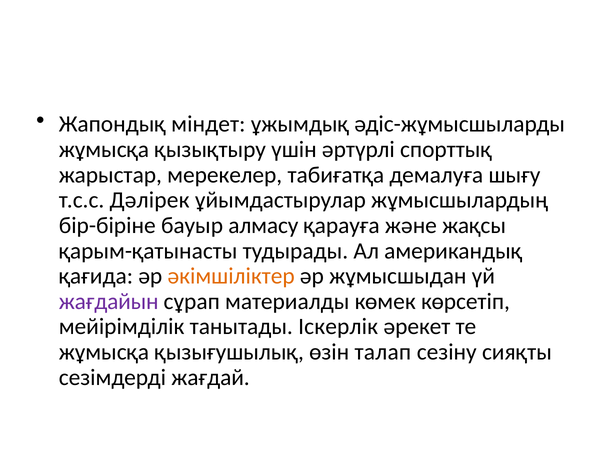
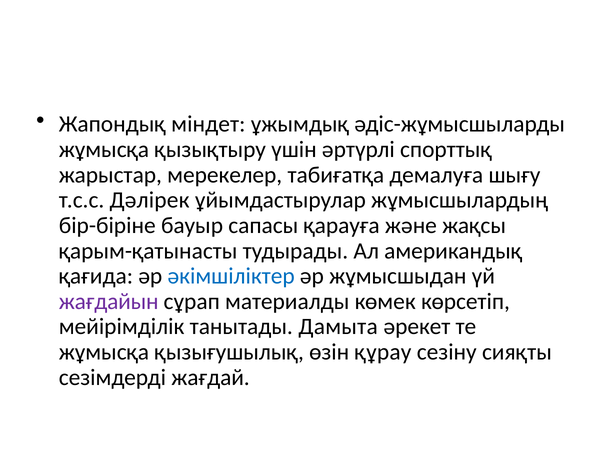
алмасу: алмасу -> сапасы
әкімшіліктер colour: orange -> blue
Іскерлік: Іскерлік -> Дамыта
талап: талап -> құрау
